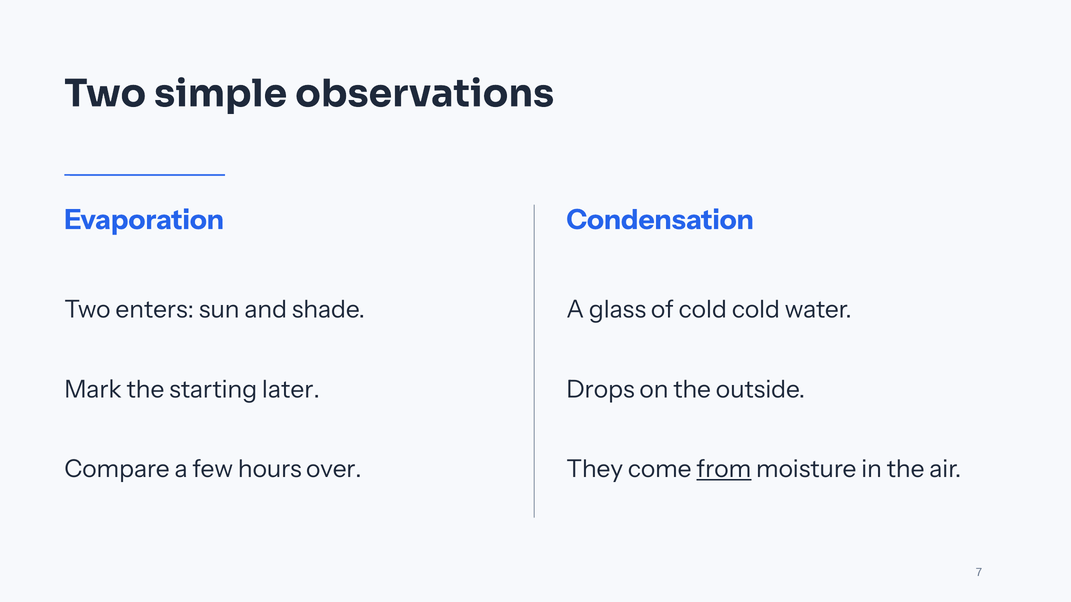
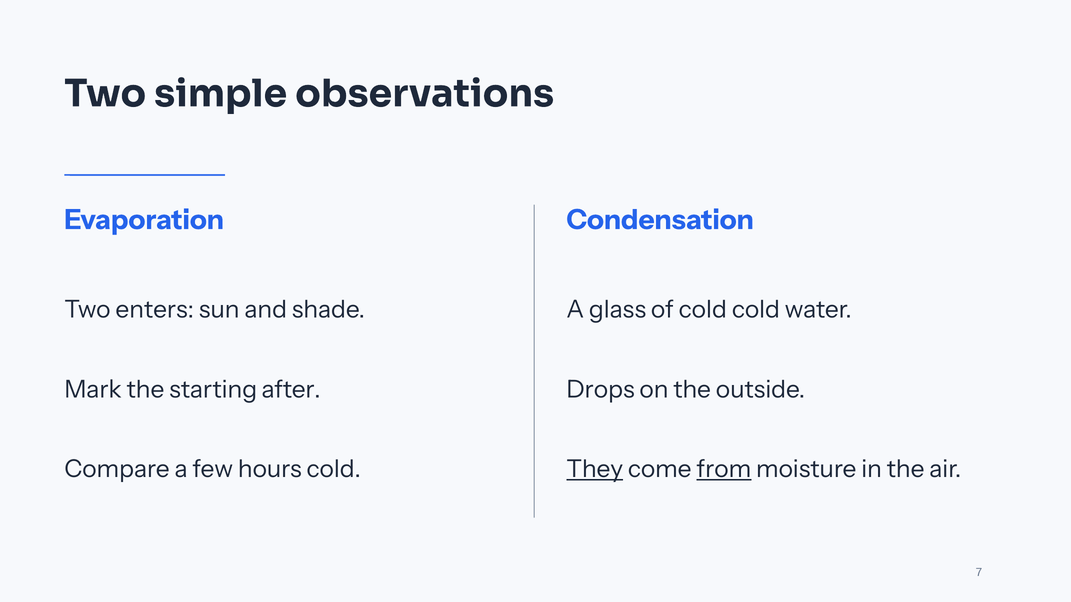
later: later -> after
hours over: over -> cold
They underline: none -> present
